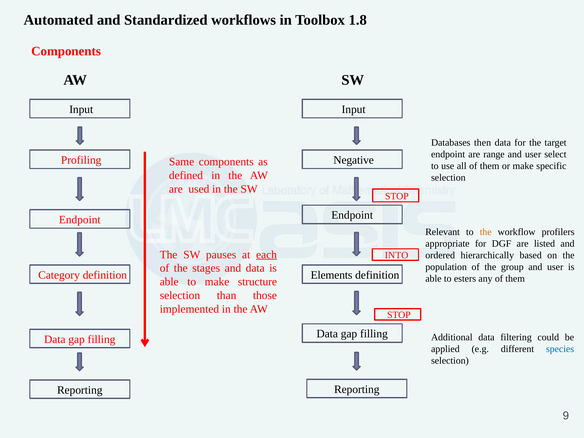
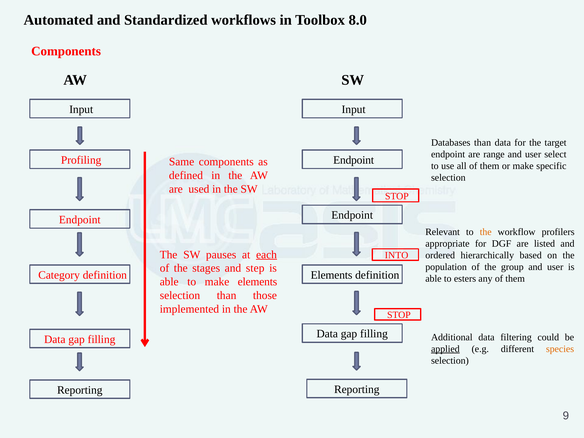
1.8: 1.8 -> 8.0
Databases then: then -> than
Negative at (354, 160): Negative -> Endpoint
and data: data -> step
make structure: structure -> elements
applied underline: none -> present
species colour: blue -> orange
